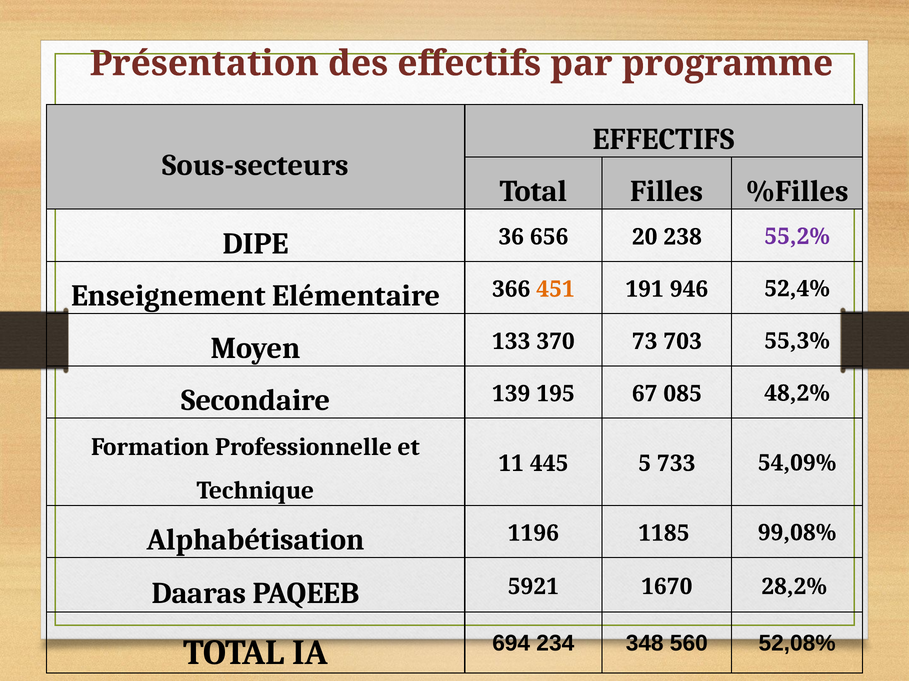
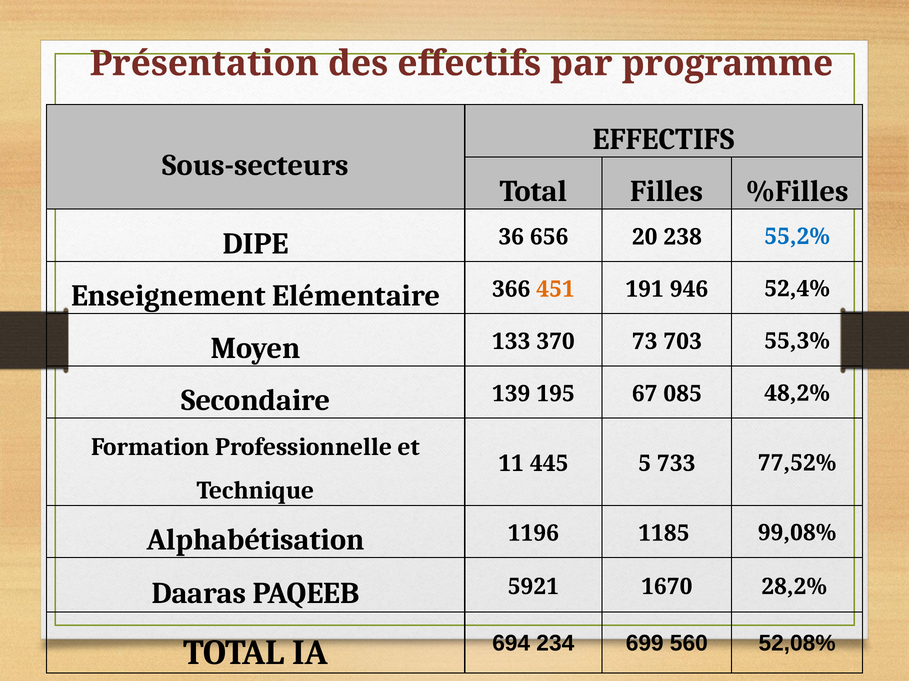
55,2% colour: purple -> blue
54,09%: 54,09% -> 77,52%
348: 348 -> 699
